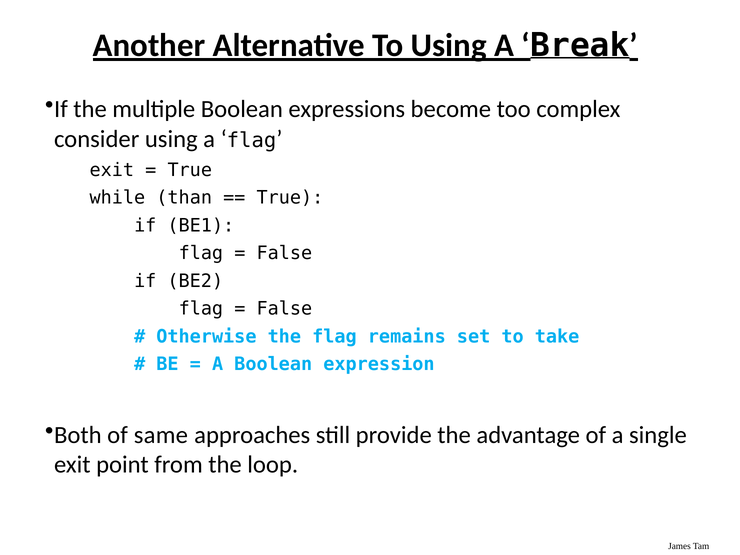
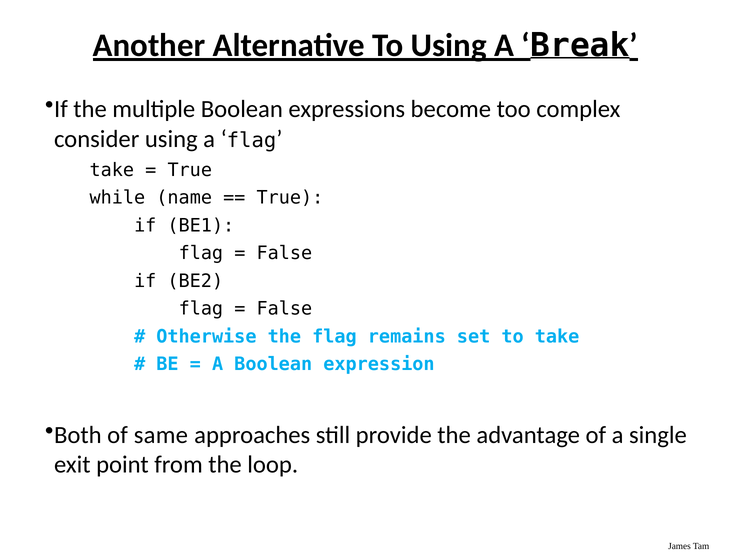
exit at (112, 170): exit -> take
than: than -> name
